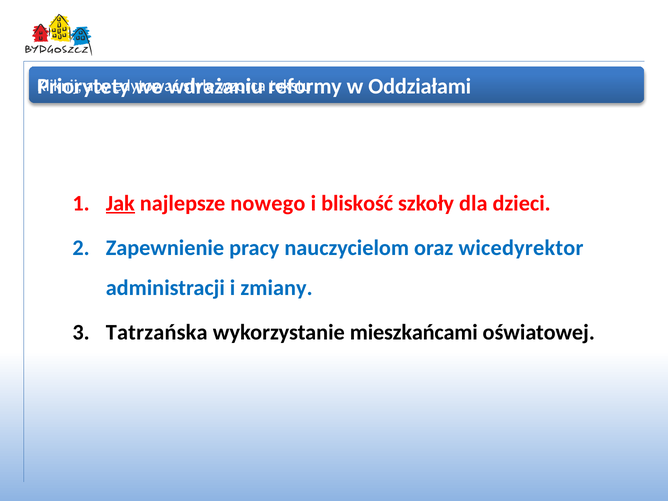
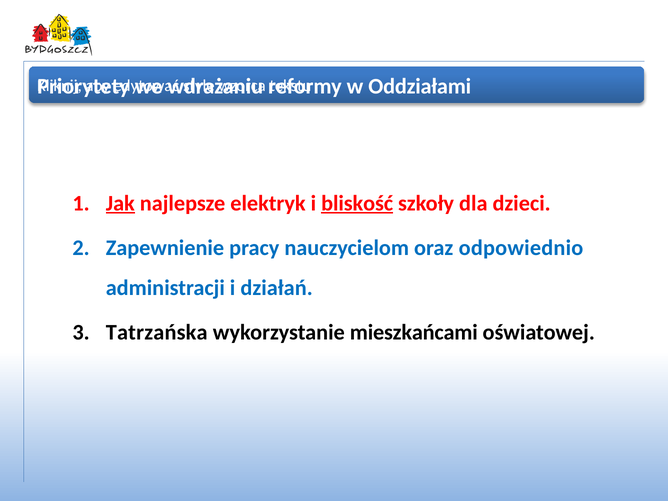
nowego: nowego -> elektryk
bliskość underline: none -> present
wicedyrektor: wicedyrektor -> odpowiednio
zmiany: zmiany -> działań
